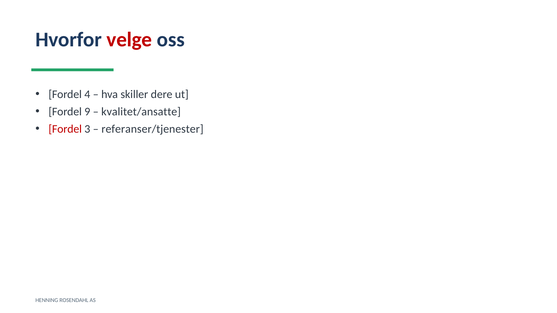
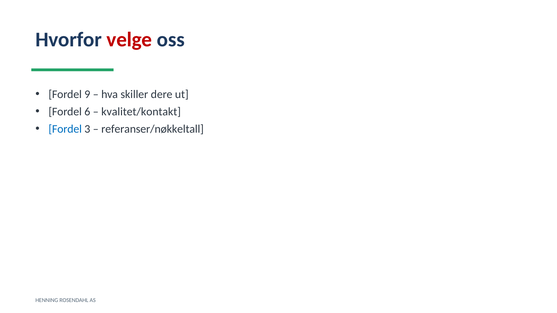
4: 4 -> 9
9: 9 -> 6
kvalitet/ansatte: kvalitet/ansatte -> kvalitet/kontakt
Fordel at (65, 129) colour: red -> blue
referanser/tjenester: referanser/tjenester -> referanser/nøkkeltall
